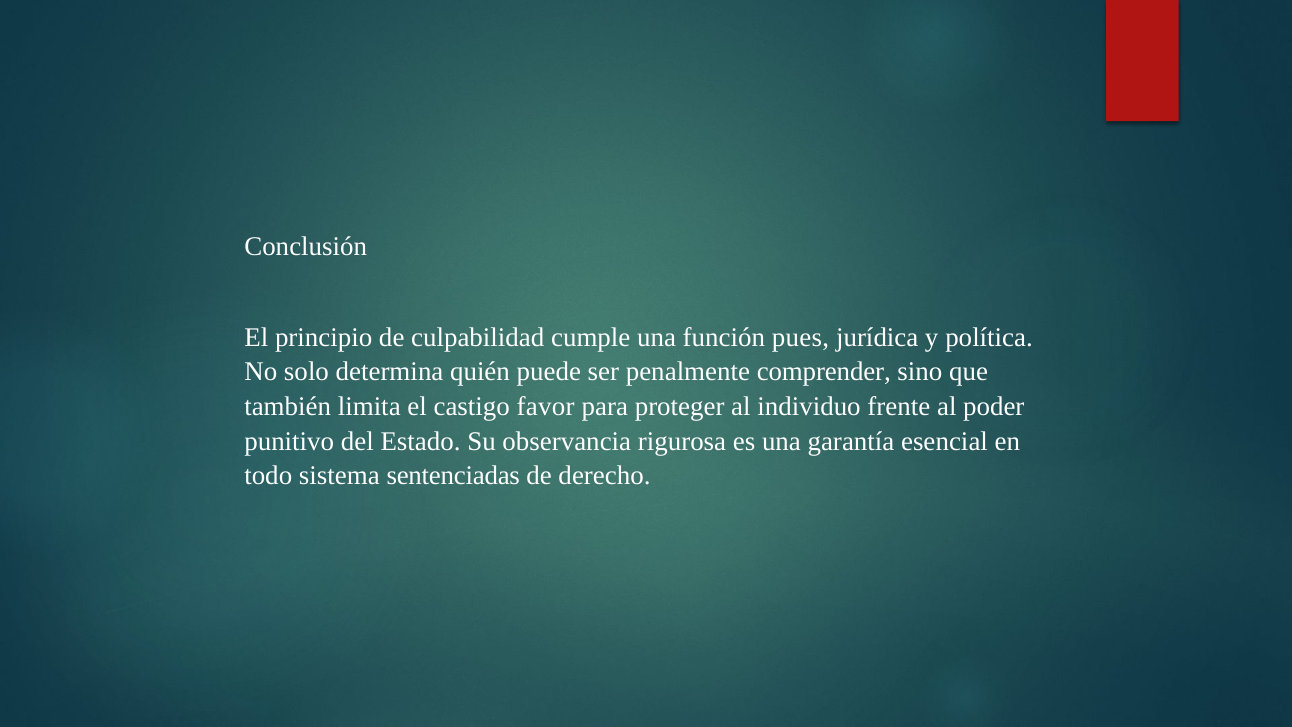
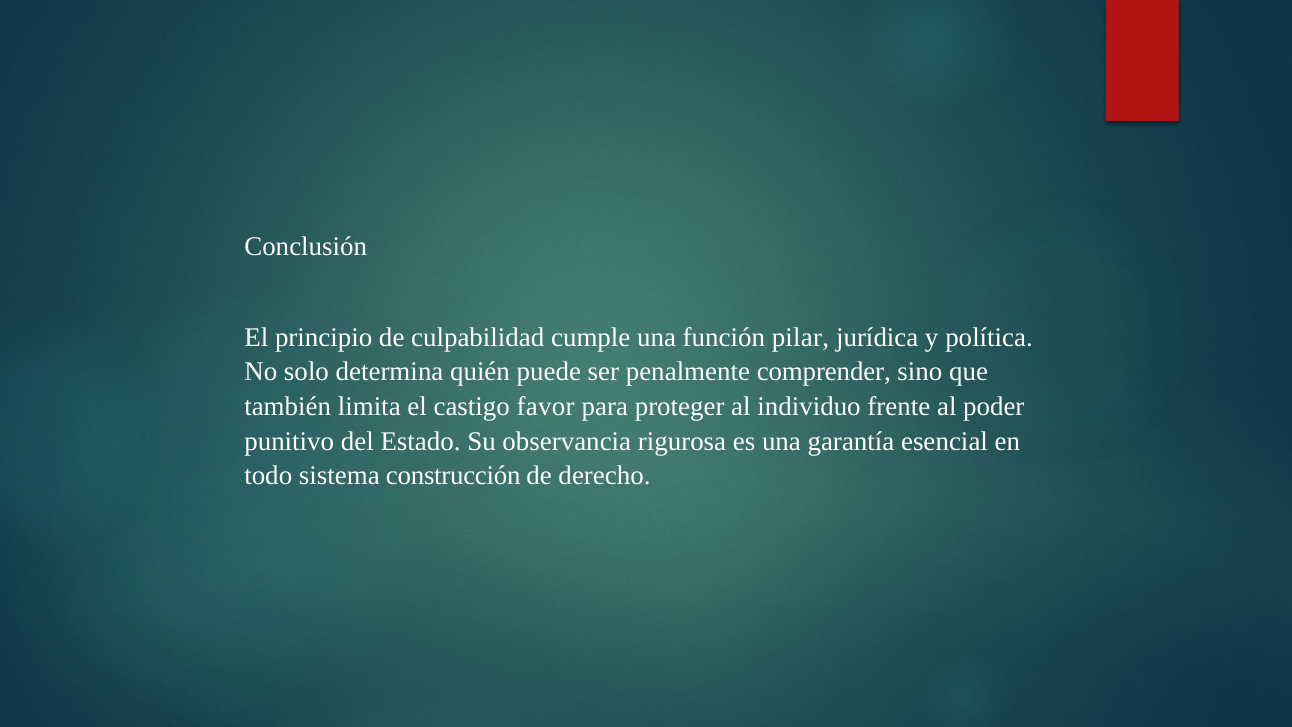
pues: pues -> pilar
sentenciadas: sentenciadas -> construcción
